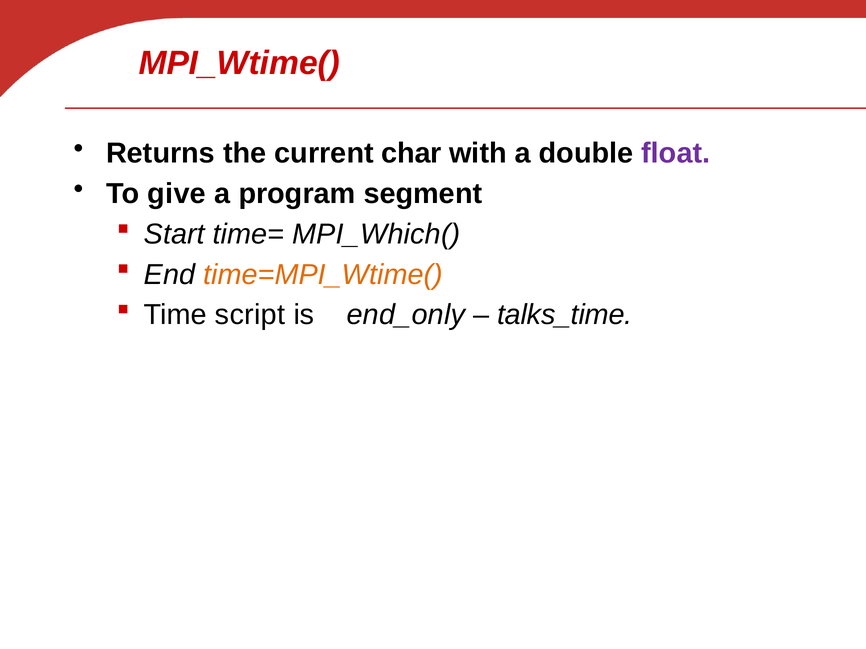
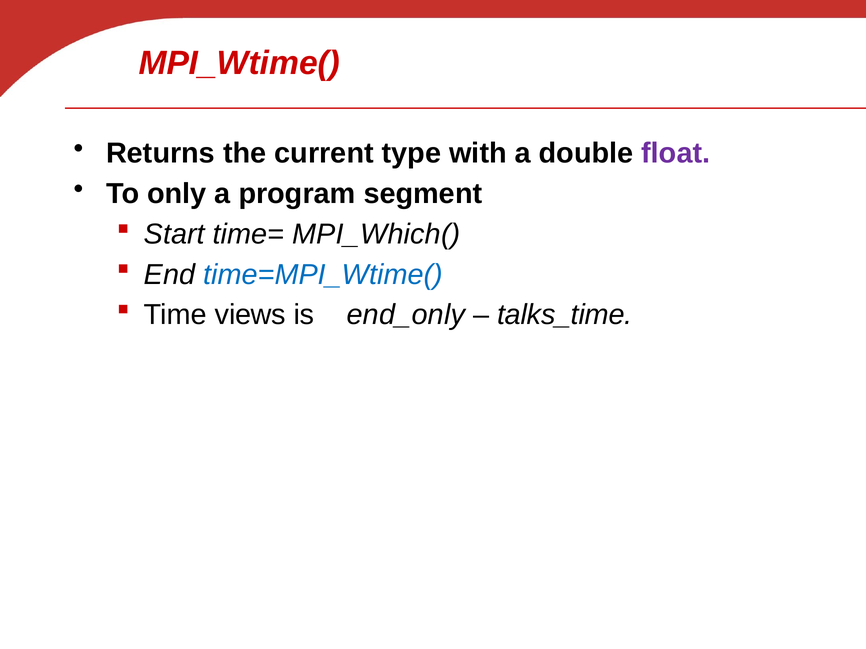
char: char -> type
give: give -> only
time=MPI_Wtime( colour: orange -> blue
script: script -> views
